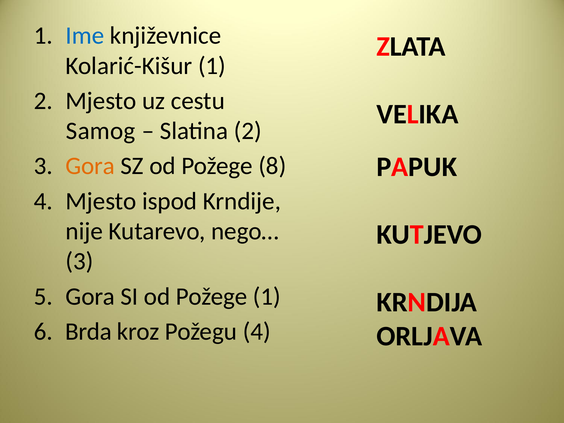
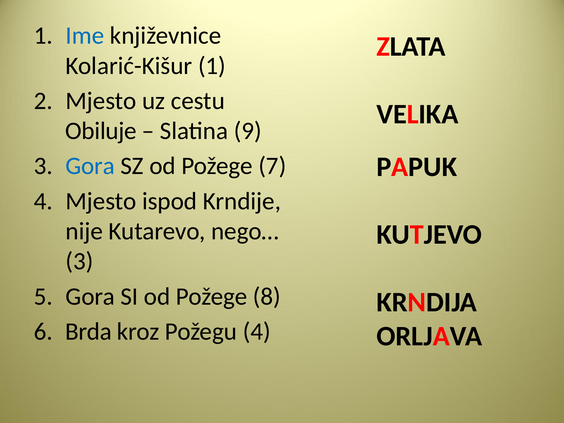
Samog: Samog -> Obiluje
Slatina 2: 2 -> 9
Gora at (90, 166) colour: orange -> blue
8: 8 -> 7
Požege 1: 1 -> 8
